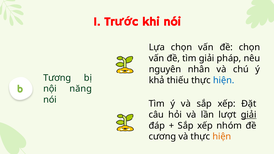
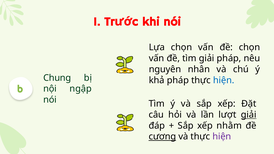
Tương: Tương -> Chung
khả thiếu: thiếu -> pháp
năng: năng -> ngập
nhóm: nhóm -> nhằm
cương underline: none -> present
hiện at (222, 137) colour: orange -> purple
